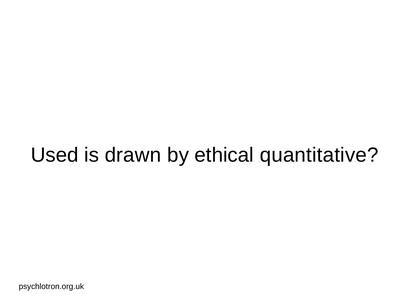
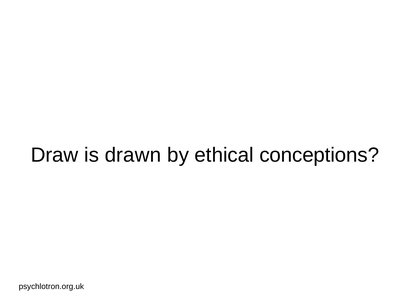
Used: Used -> Draw
quantitative: quantitative -> conceptions
